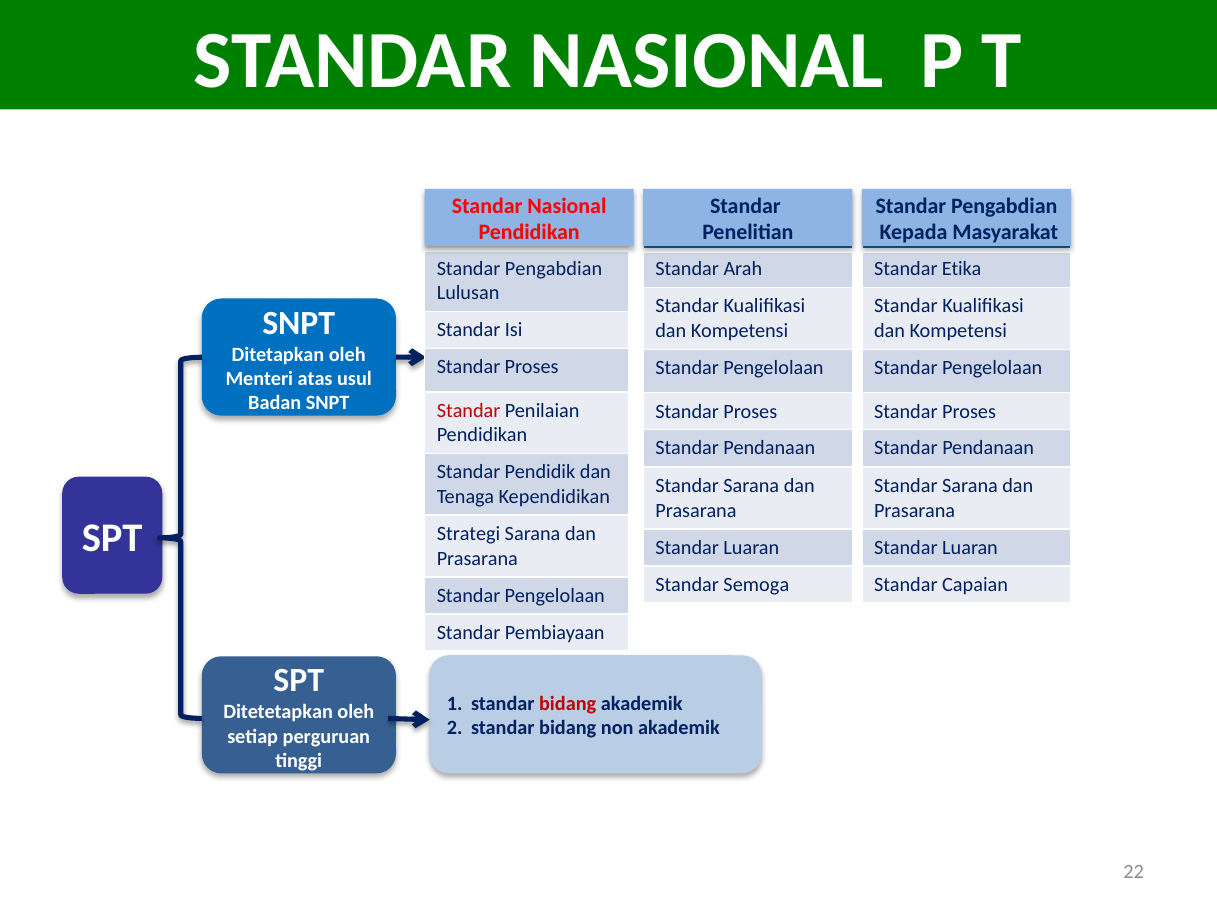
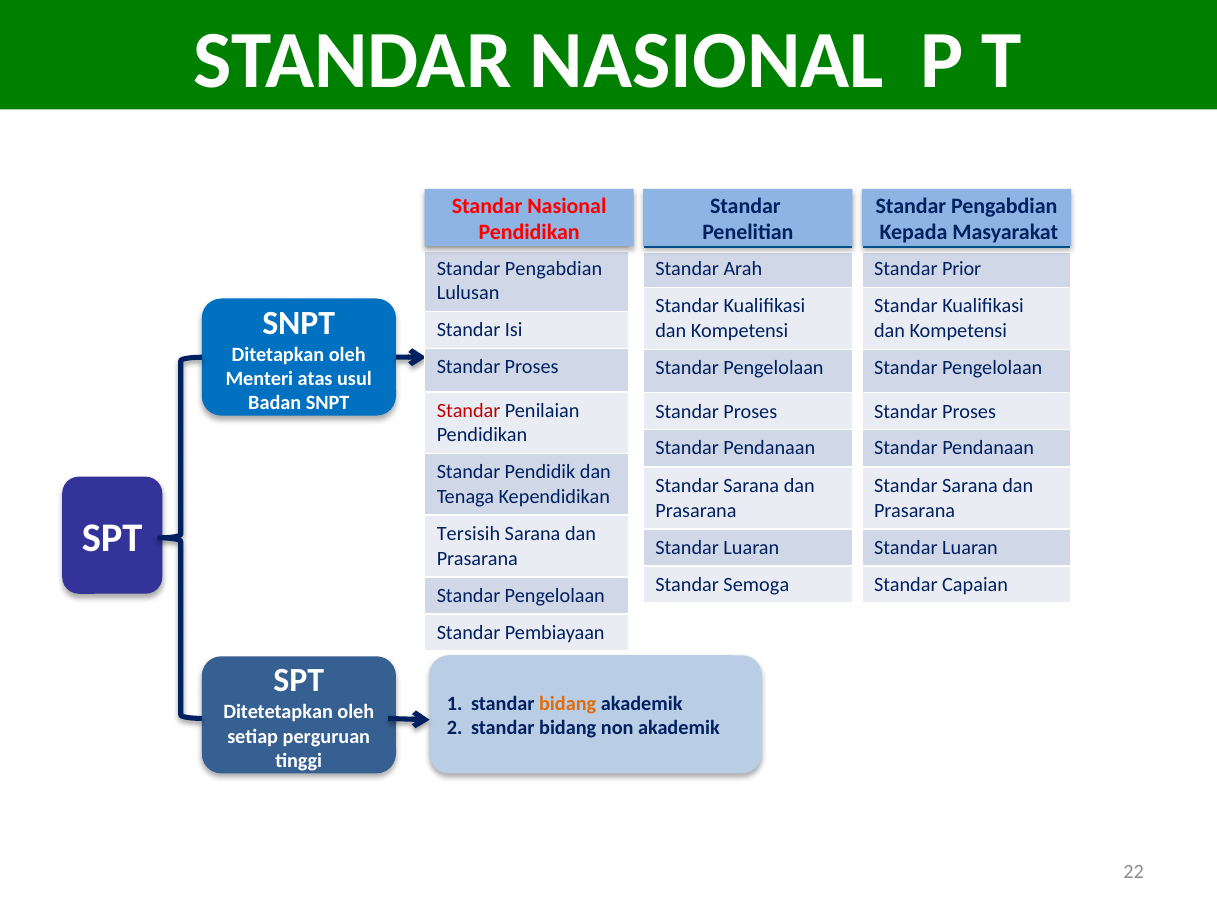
Etika: Etika -> Prior
Strategi: Strategi -> Tersisih
bidang at (568, 703) colour: red -> orange
